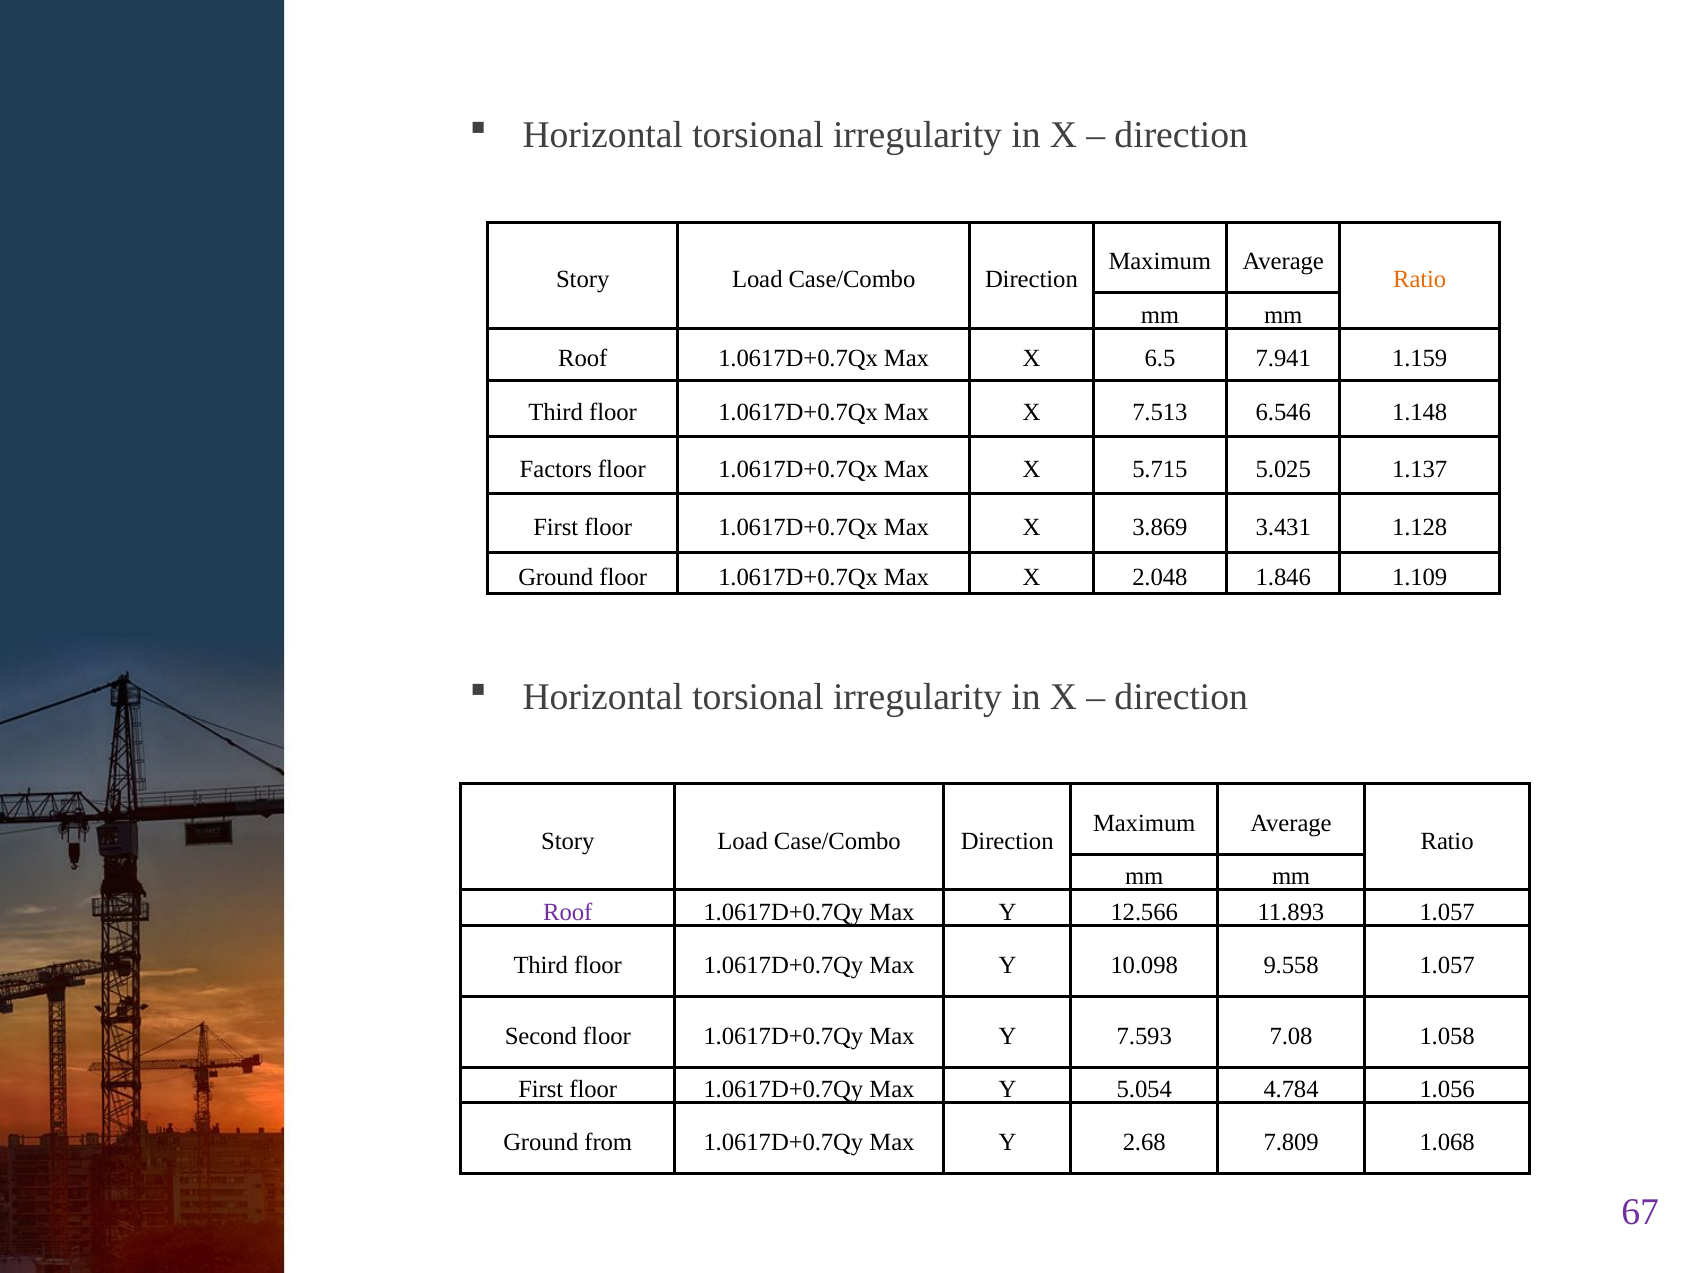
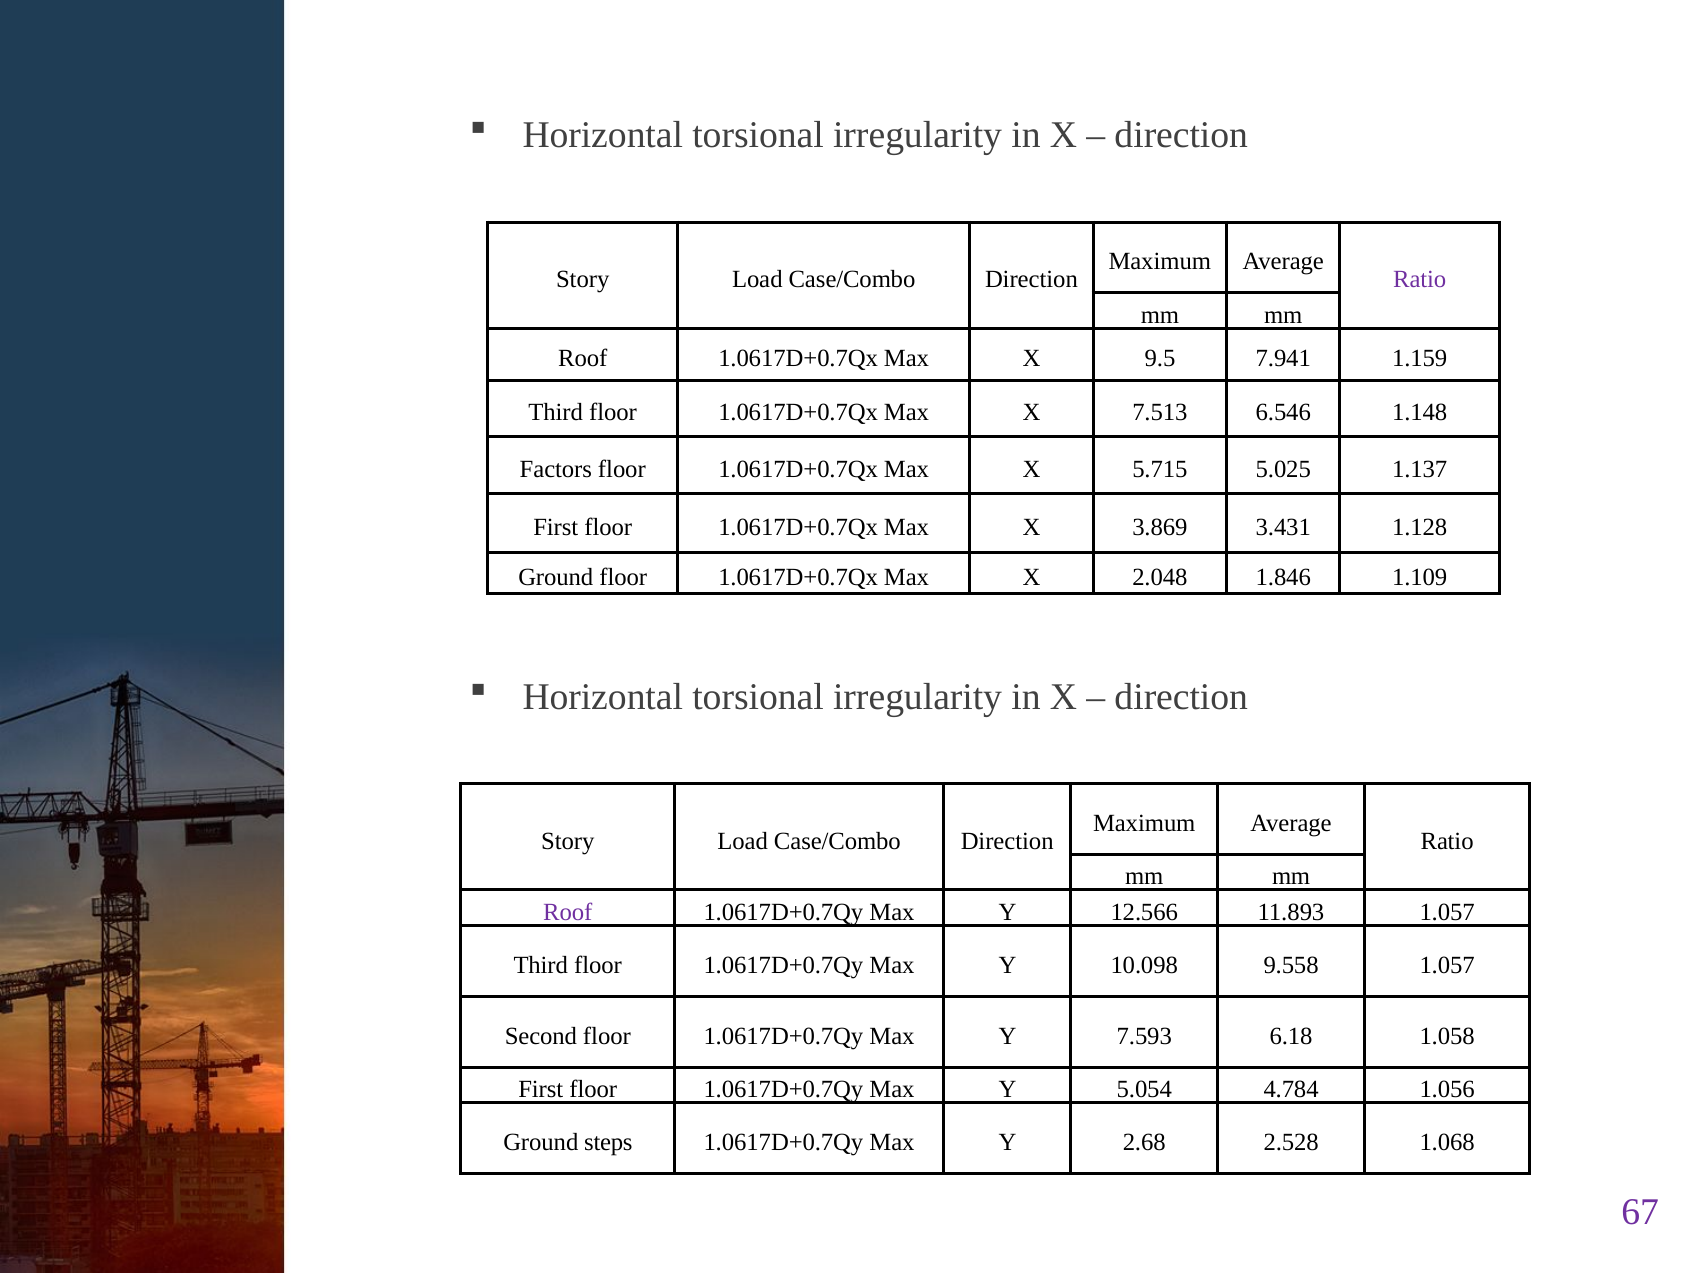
Ratio at (1420, 280) colour: orange -> purple
6.5: 6.5 -> 9.5
7.08: 7.08 -> 6.18
from: from -> steps
7.809: 7.809 -> 2.528
